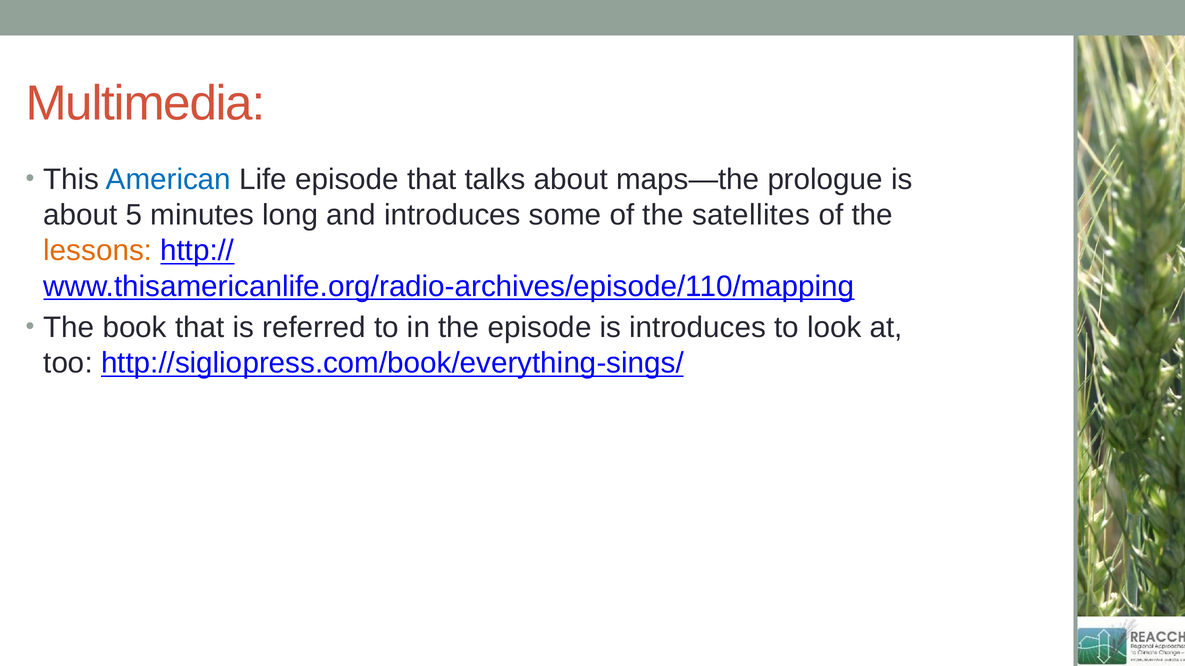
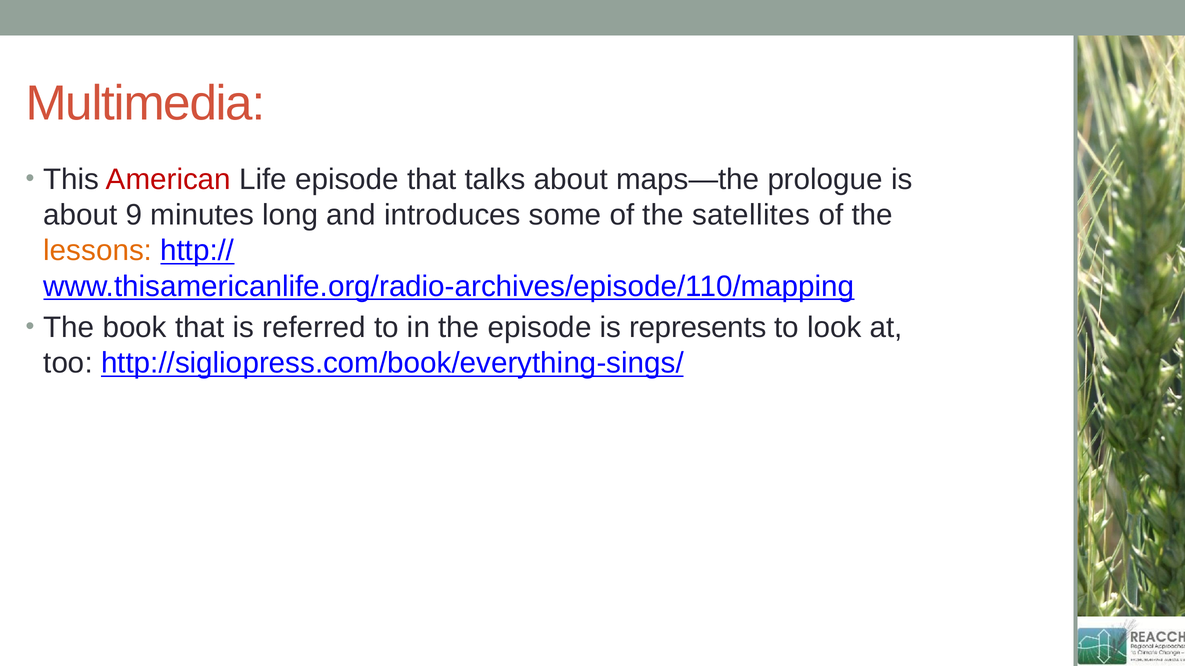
American colour: blue -> red
5: 5 -> 9
is introduces: introduces -> represents
